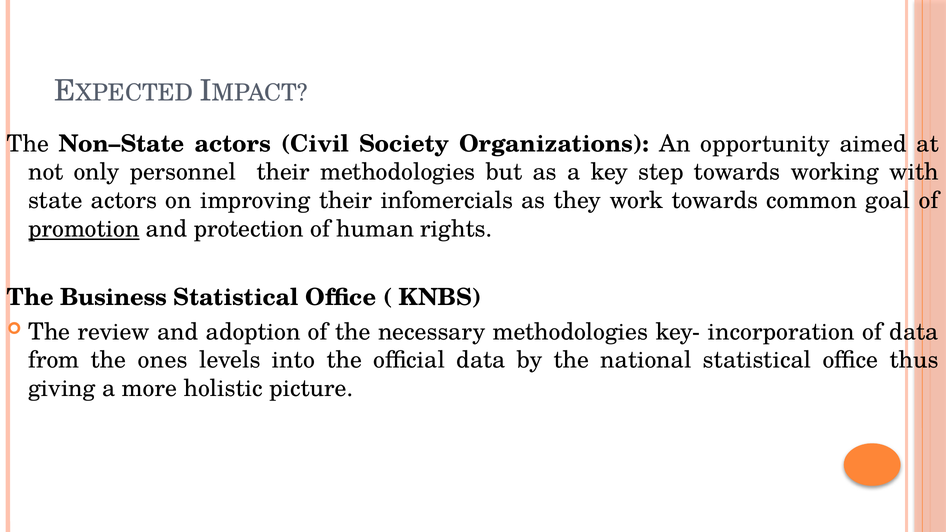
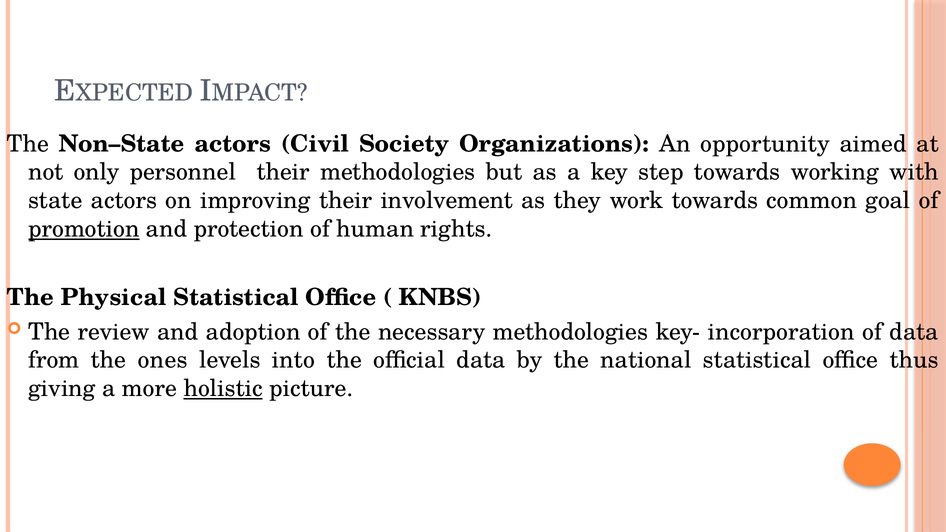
infomercials: infomercials -> involvement
Business: Business -> Physical
holistic underline: none -> present
